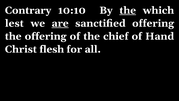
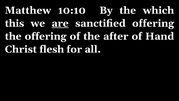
Contrary: Contrary -> Matthew
the at (128, 10) underline: present -> none
lest: lest -> this
chief: chief -> after
